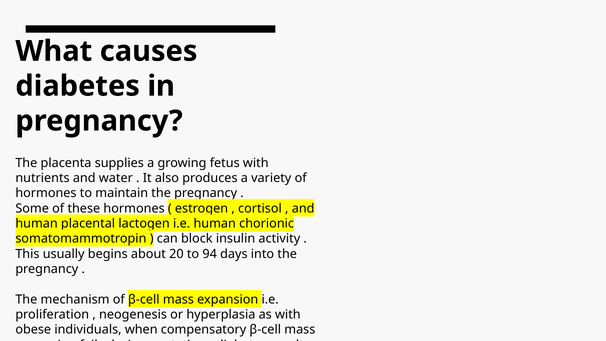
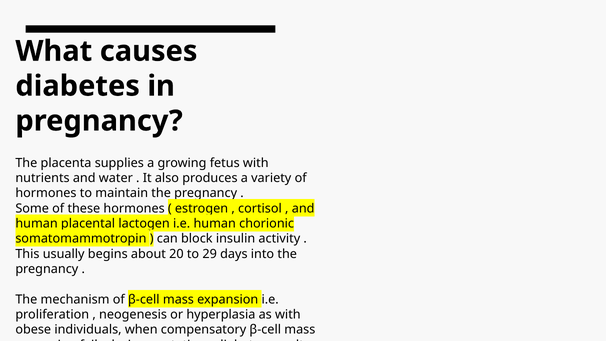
94: 94 -> 29
